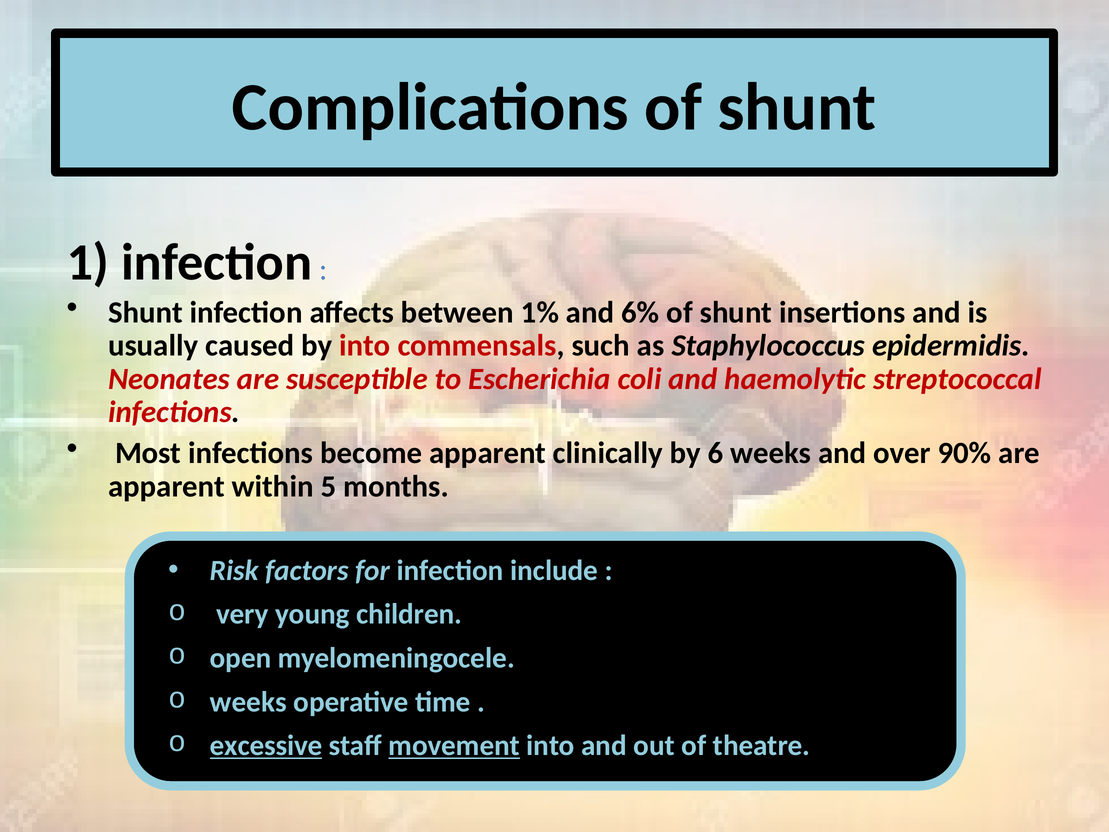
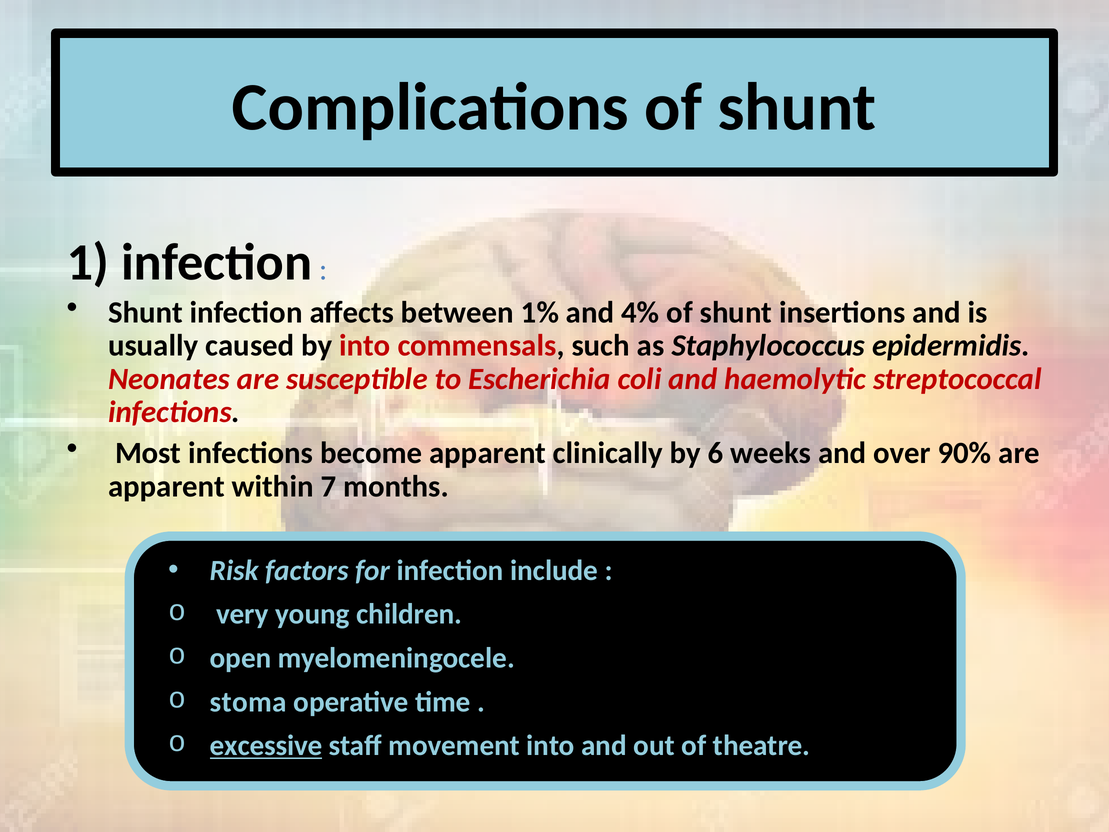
6%: 6% -> 4%
5: 5 -> 7
weeks at (248, 702): weeks -> stoma
movement underline: present -> none
